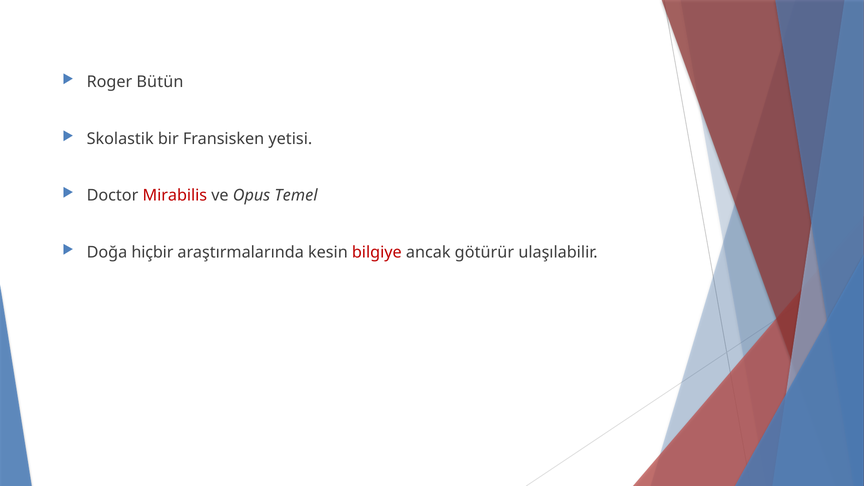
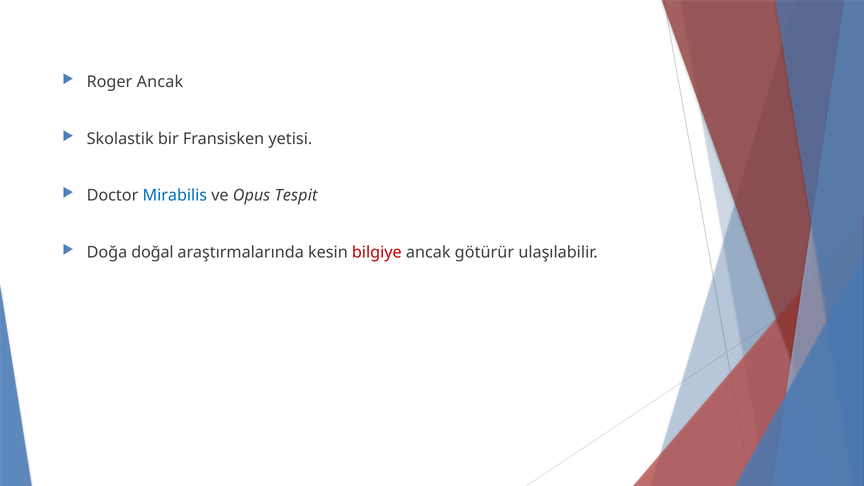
Roger Bütün: Bütün -> Ancak
Mirabilis colour: red -> blue
Temel: Temel -> Tespit
hiçbir: hiçbir -> doğal
